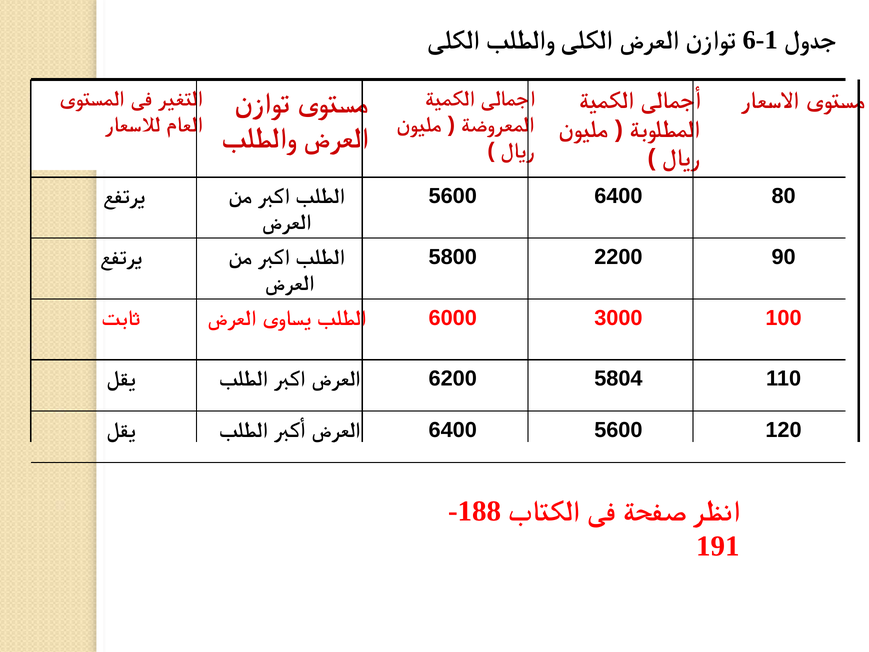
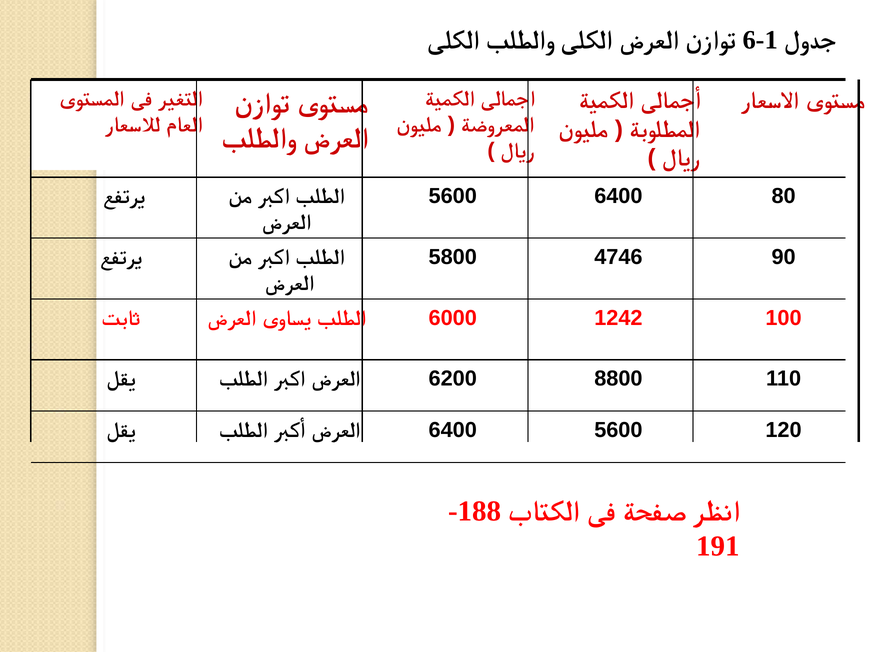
2200: 2200 -> 4746
3000: 3000 -> 1242
5804: 5804 -> 8800
